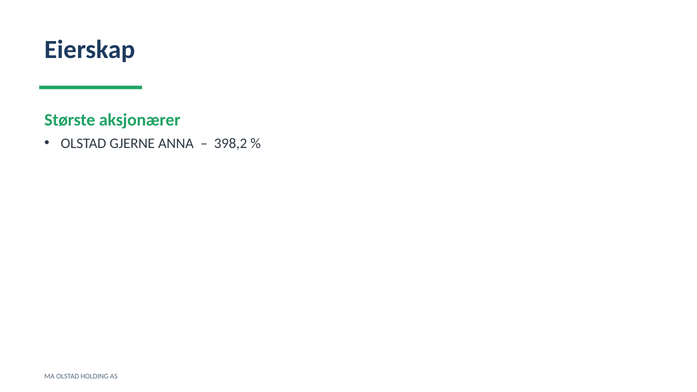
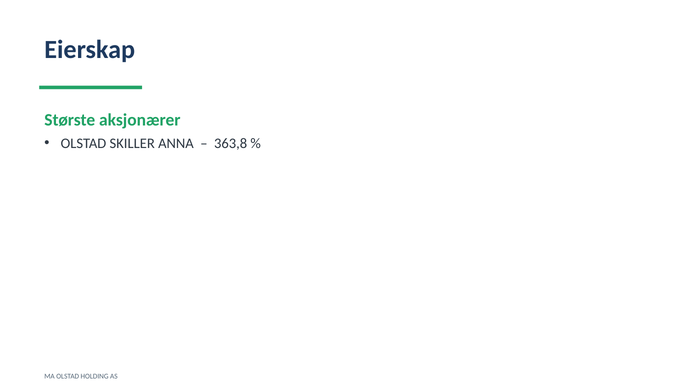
GJERNE: GJERNE -> SKILLER
398,2: 398,2 -> 363,8
